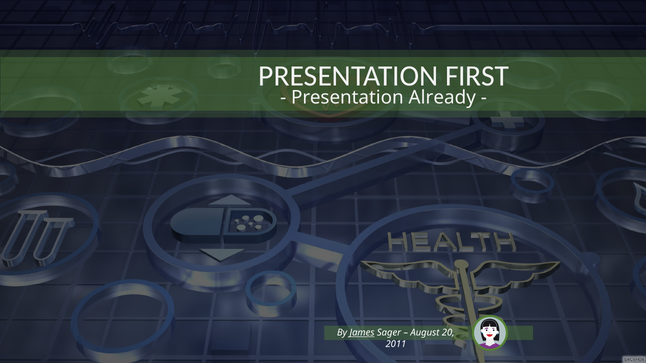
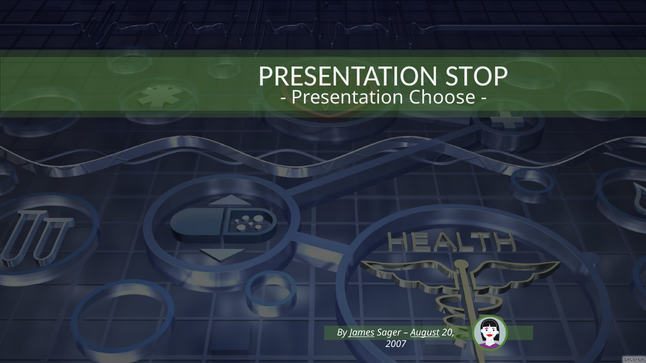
FIRST: FIRST -> STOP
Already: Already -> Choose
August underline: none -> present
2011: 2011 -> 2007
